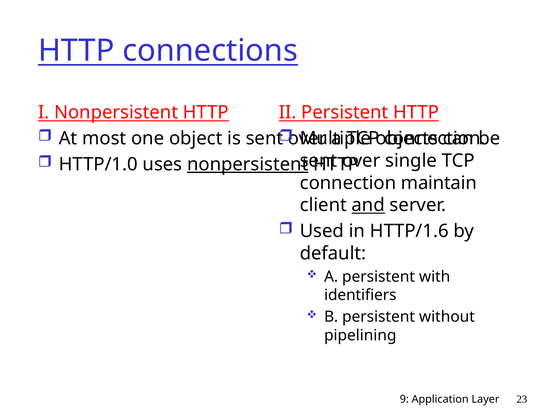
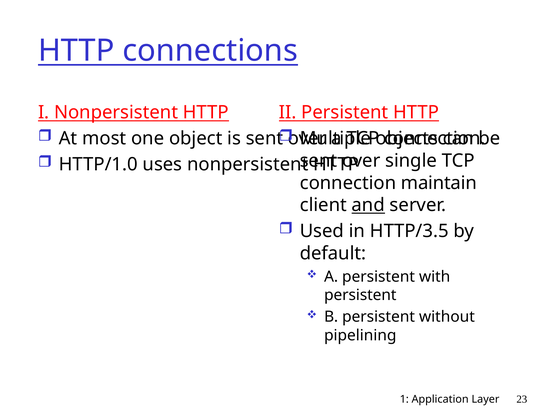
nonpersistent at (248, 164) underline: present -> none
HTTP/1.6: HTTP/1.6 -> HTTP/3.5
identifiers at (360, 295): identifiers -> persistent
9: 9 -> 1
